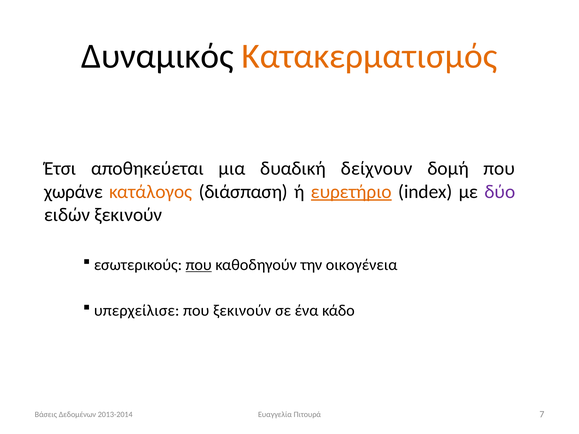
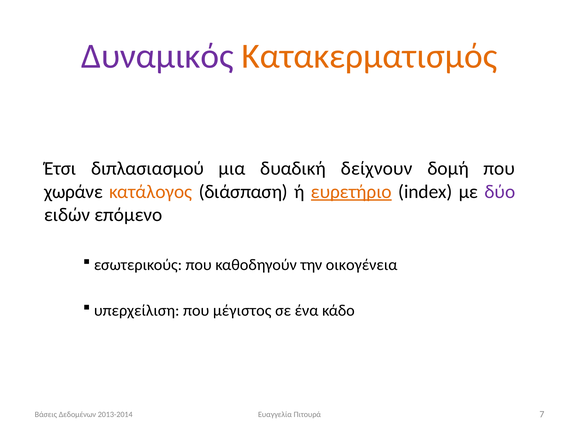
Δυναμικός colour: black -> purple
αποθηκεύεται: αποθηκεύεται -> διπλασιασμού
ειδών ξεκινούν: ξεκινούν -> επόμενο
που at (199, 265) underline: present -> none
υπερχείλισε: υπερχείλισε -> υπερχείλιση
που ξεκινούν: ξεκινούν -> μέγιστος
